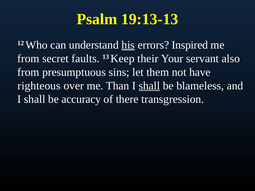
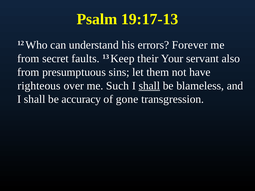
19:13-13: 19:13-13 -> 19:17-13
his underline: present -> none
Inspired: Inspired -> Forever
Than: Than -> Such
there: there -> gone
